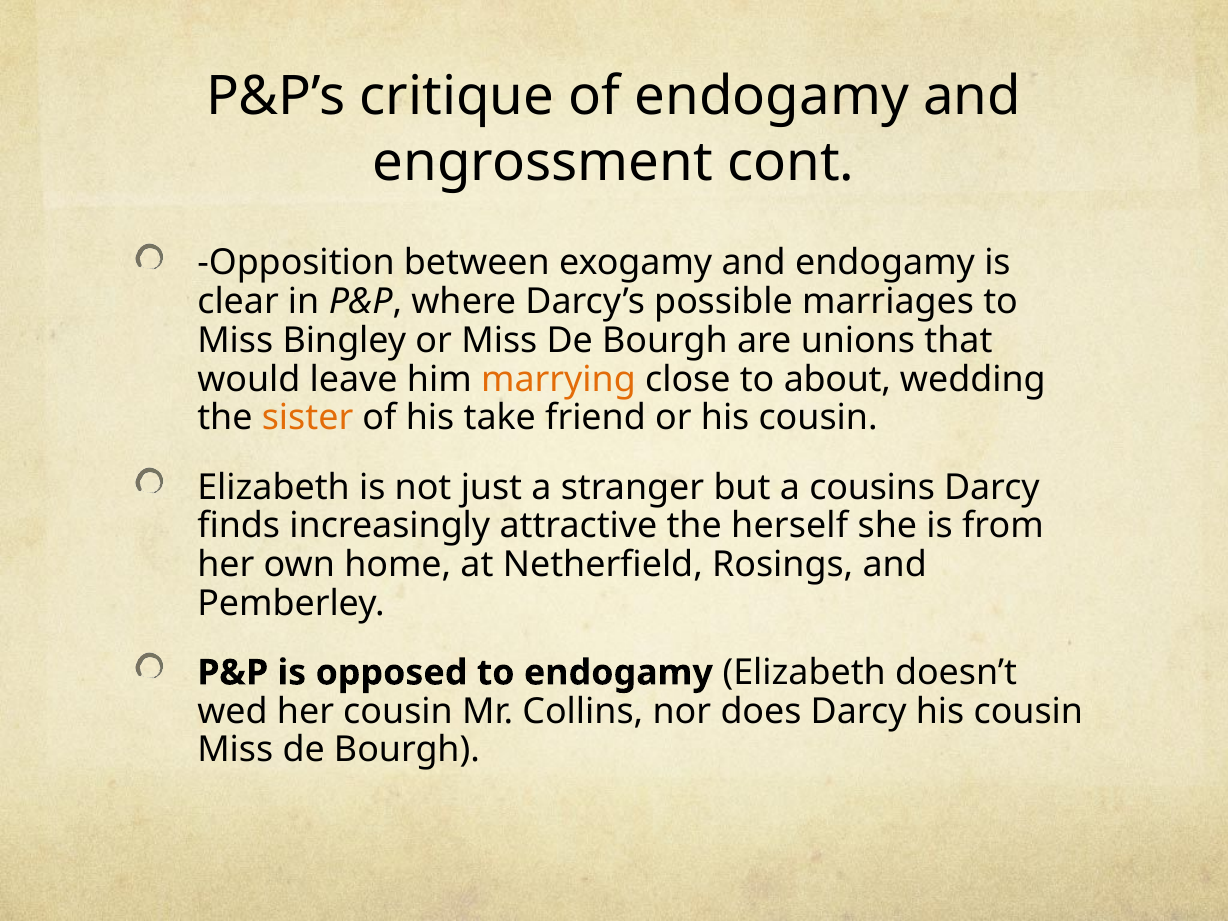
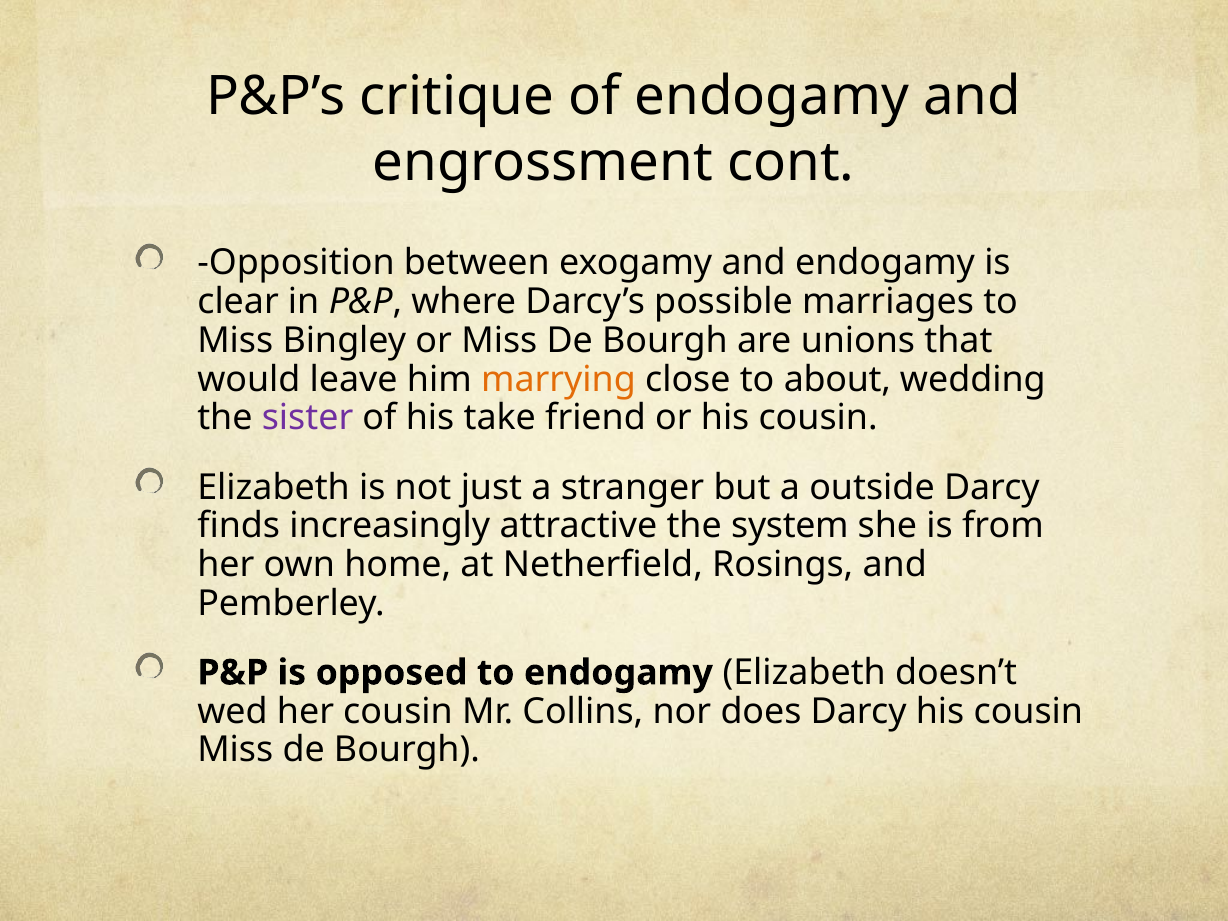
sister colour: orange -> purple
cousins: cousins -> outside
herself: herself -> system
